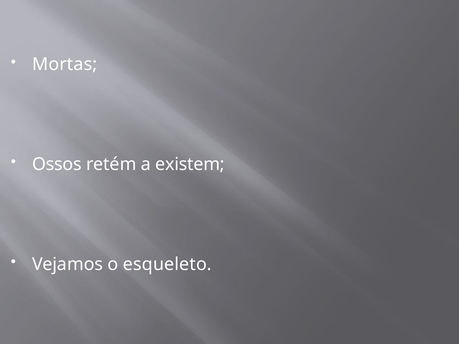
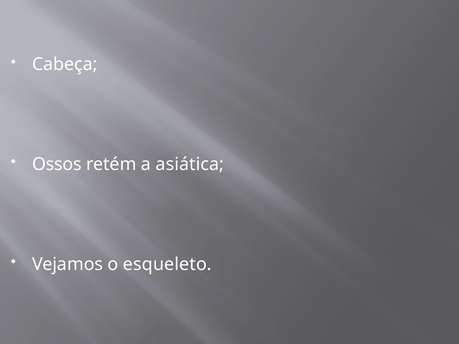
Mortas: Mortas -> Cabeça
existem: existem -> asiática
